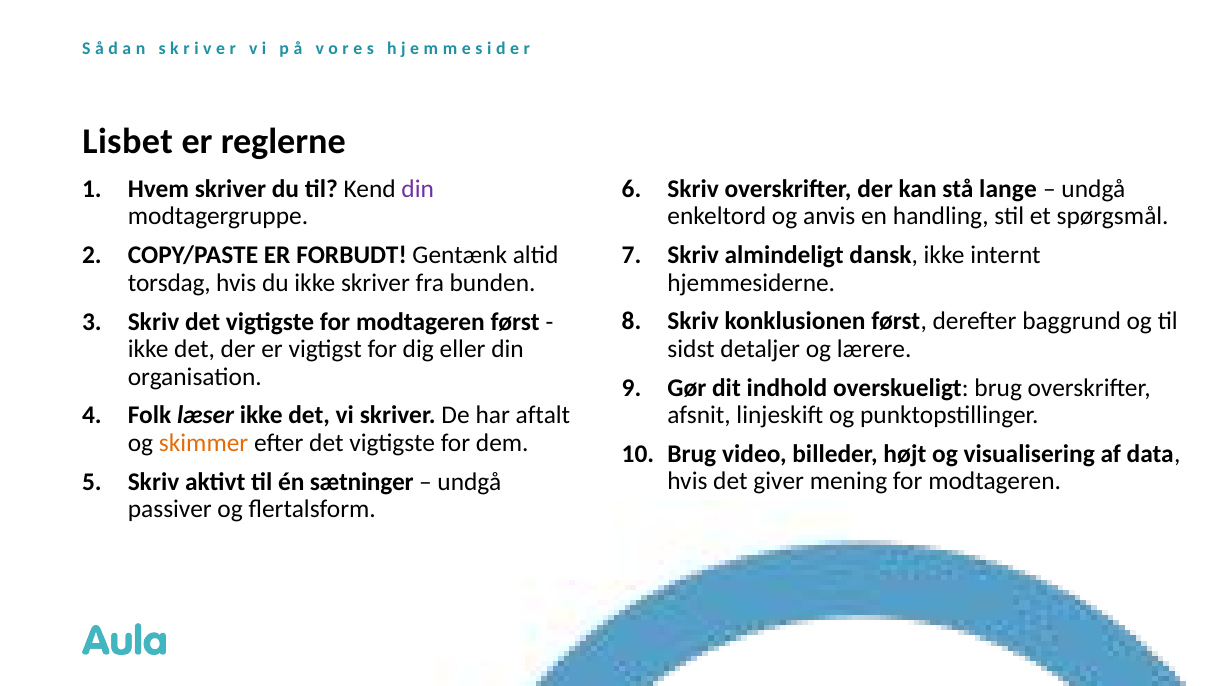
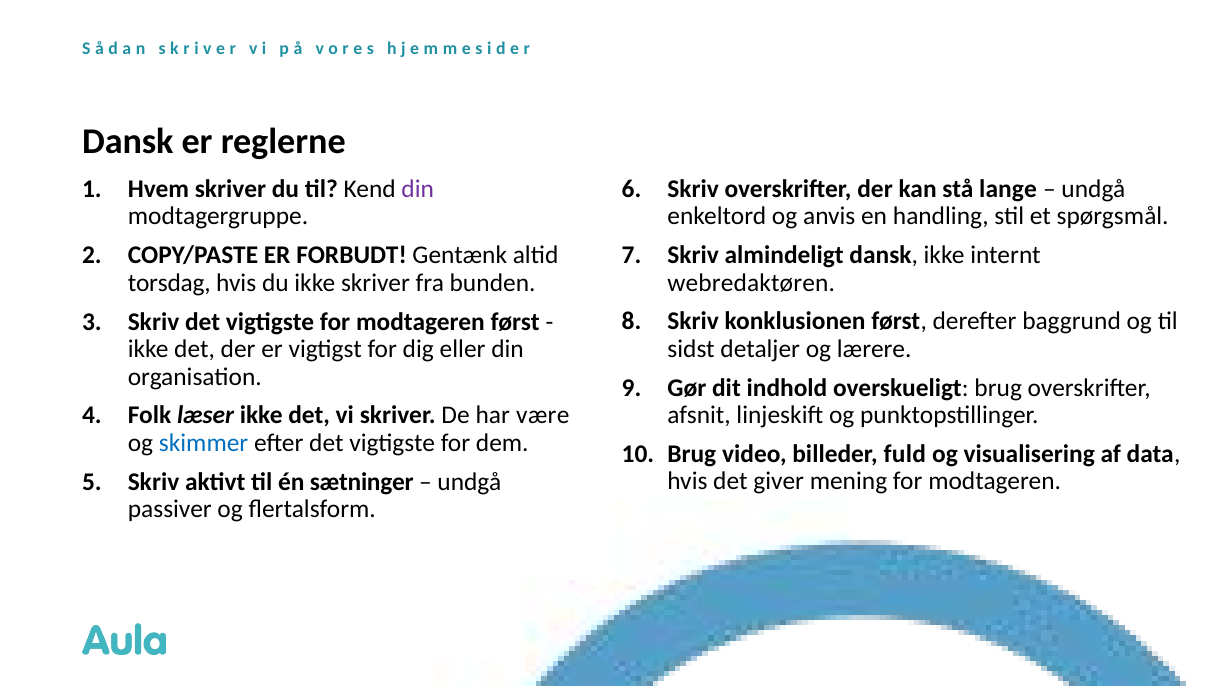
Lisbet at (128, 142): Lisbet -> Dansk
hjemmesiderne: hjemmesiderne -> webredaktøren
aftalt: aftalt -> være
skimmer colour: orange -> blue
højt: højt -> fuld
